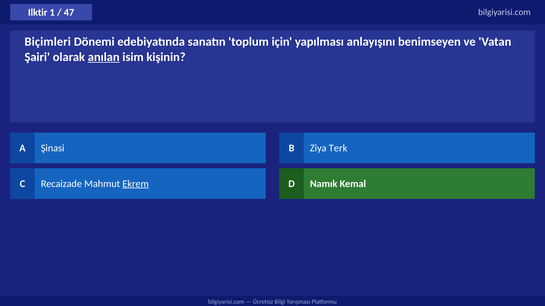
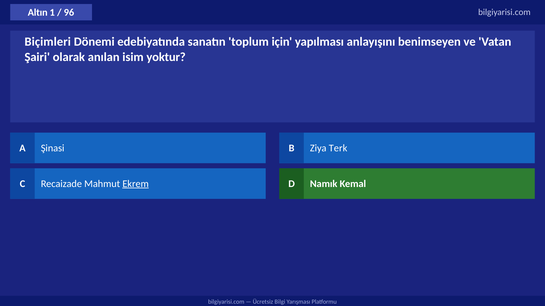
Ilktir: Ilktir -> Altın
47: 47 -> 96
anılan underline: present -> none
kişinin: kişinin -> yoktur
